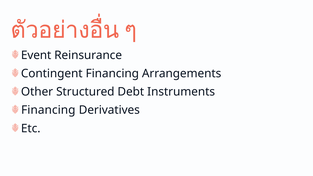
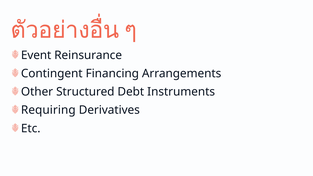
Financing at (48, 110): Financing -> Requiring
